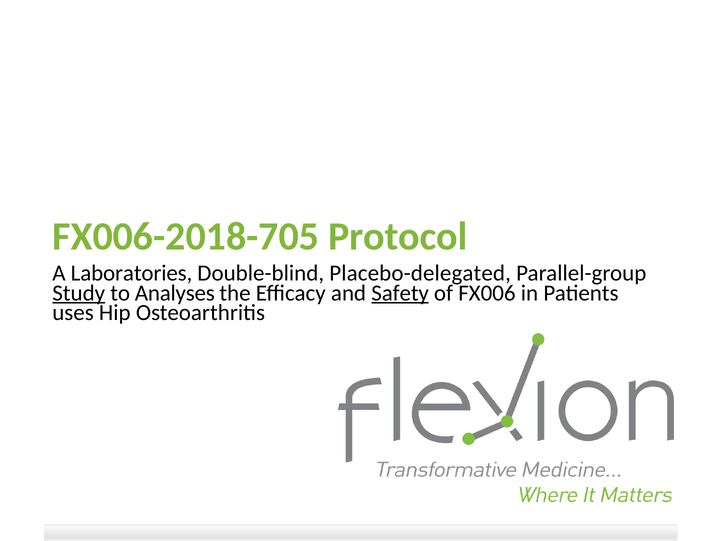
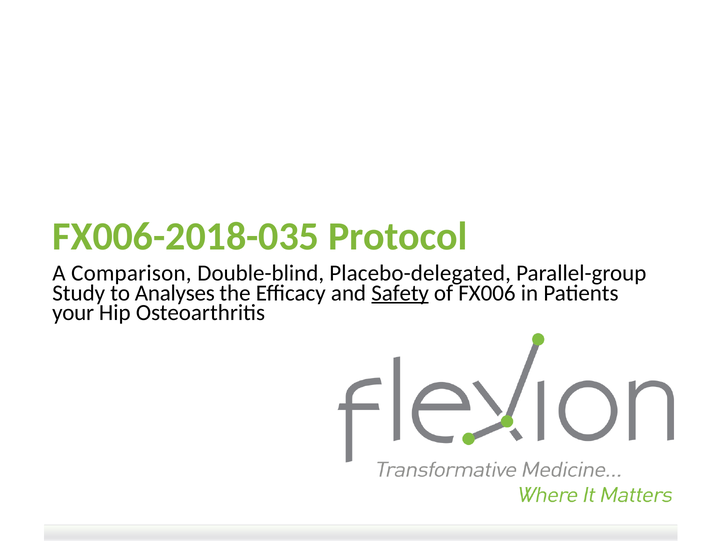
FX006-2018-705: FX006-2018-705 -> FX006-2018-035
Laboratories: Laboratories -> Comparison
Study underline: present -> none
uses: uses -> your
